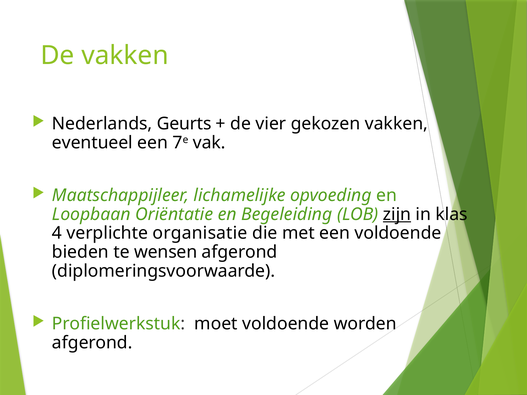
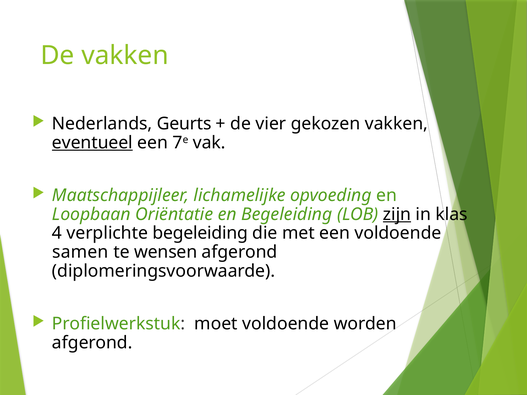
eventueel underline: none -> present
verplichte organisatie: organisatie -> begeleiding
bieden: bieden -> samen
